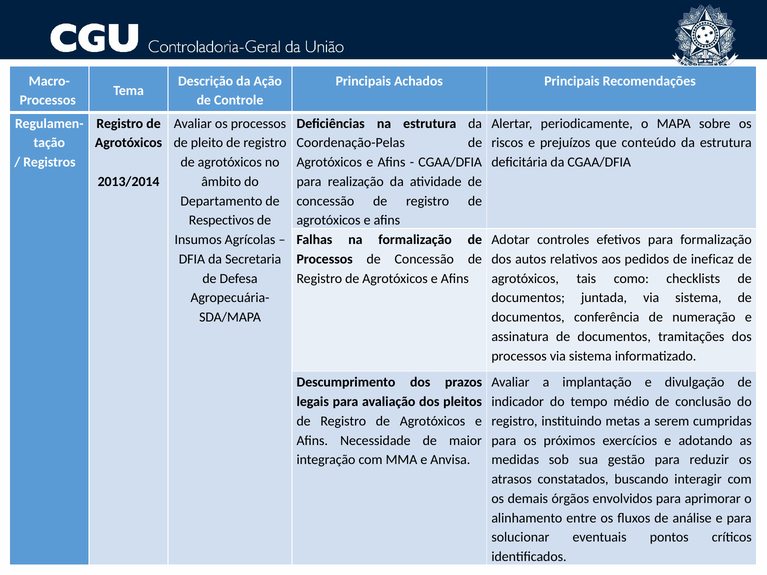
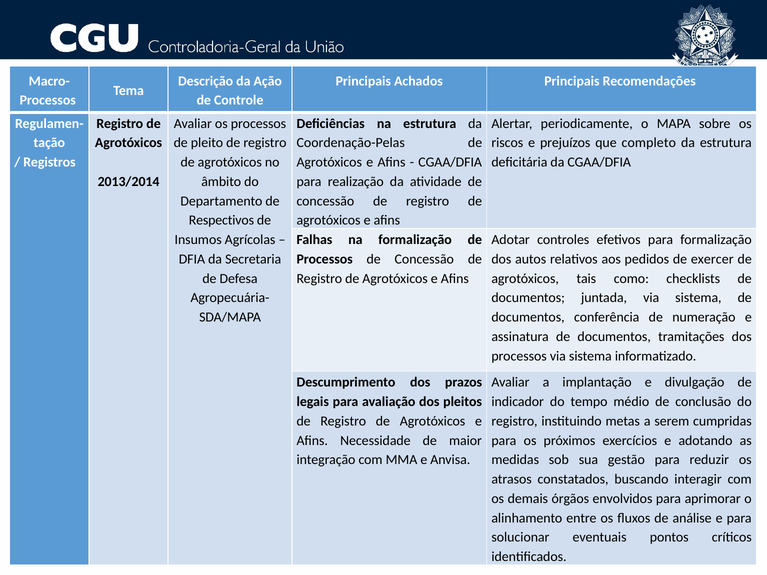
conteúdo: conteúdo -> completo
ineficaz: ineficaz -> exercer
